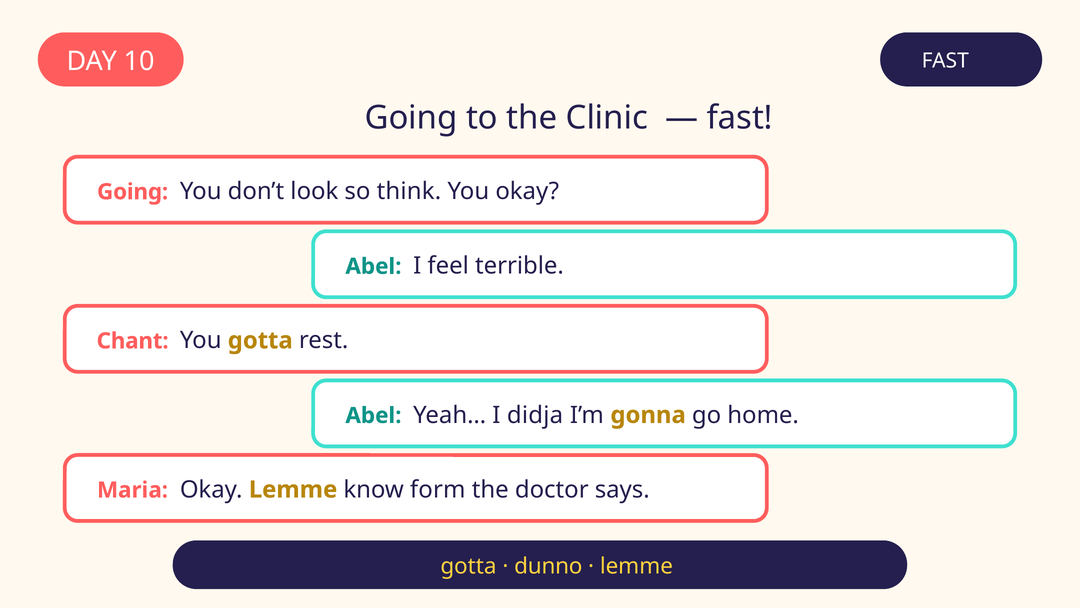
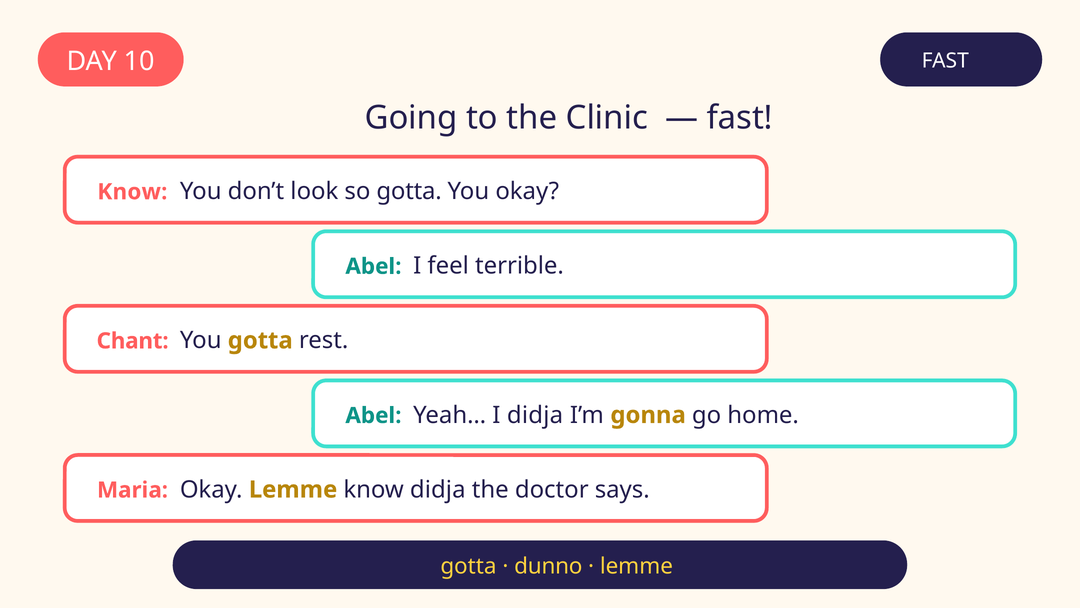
Going at (133, 192): Going -> Know
so think: think -> gotta
know form: form -> didja
